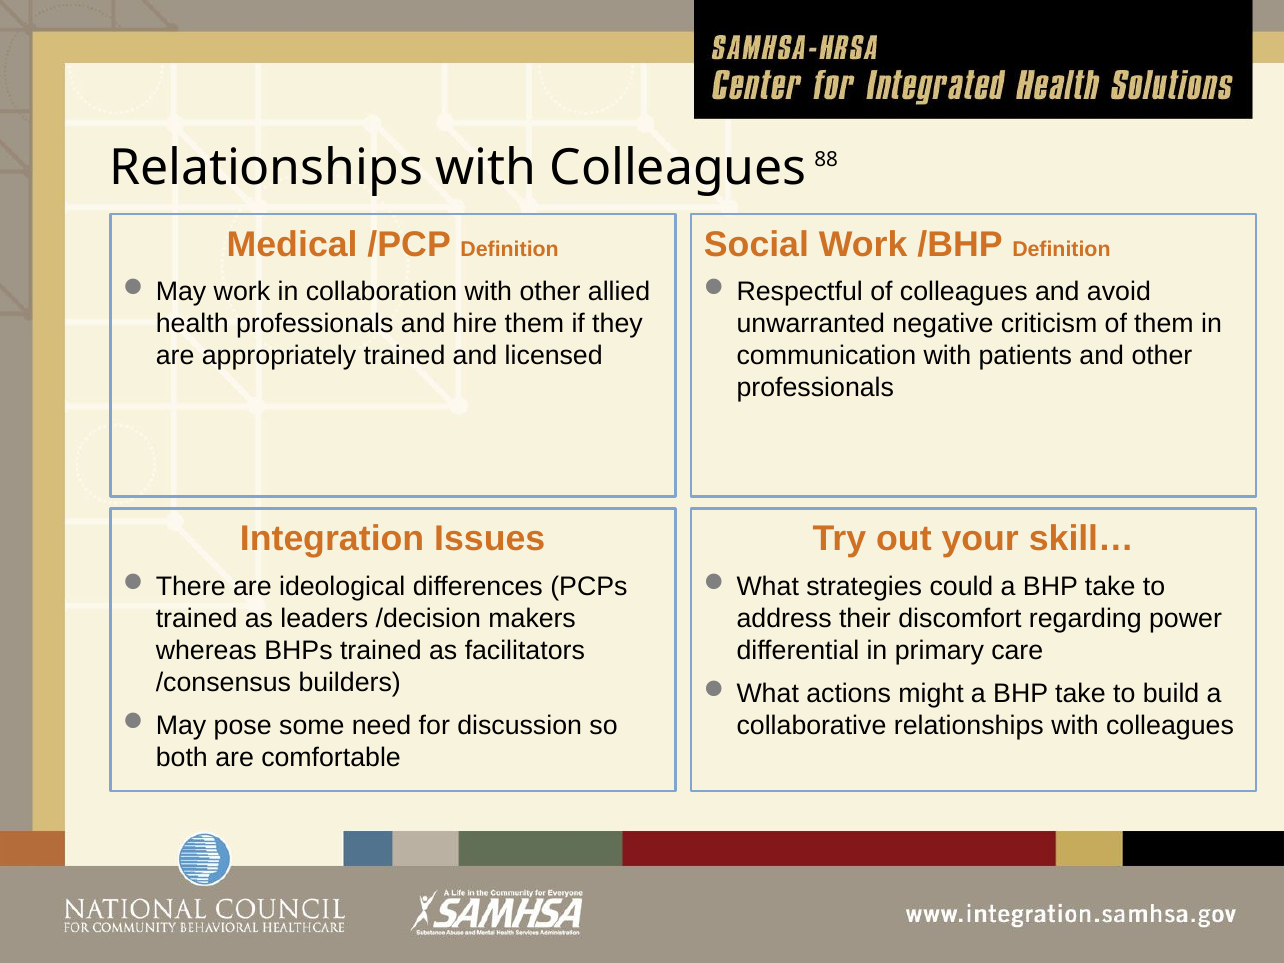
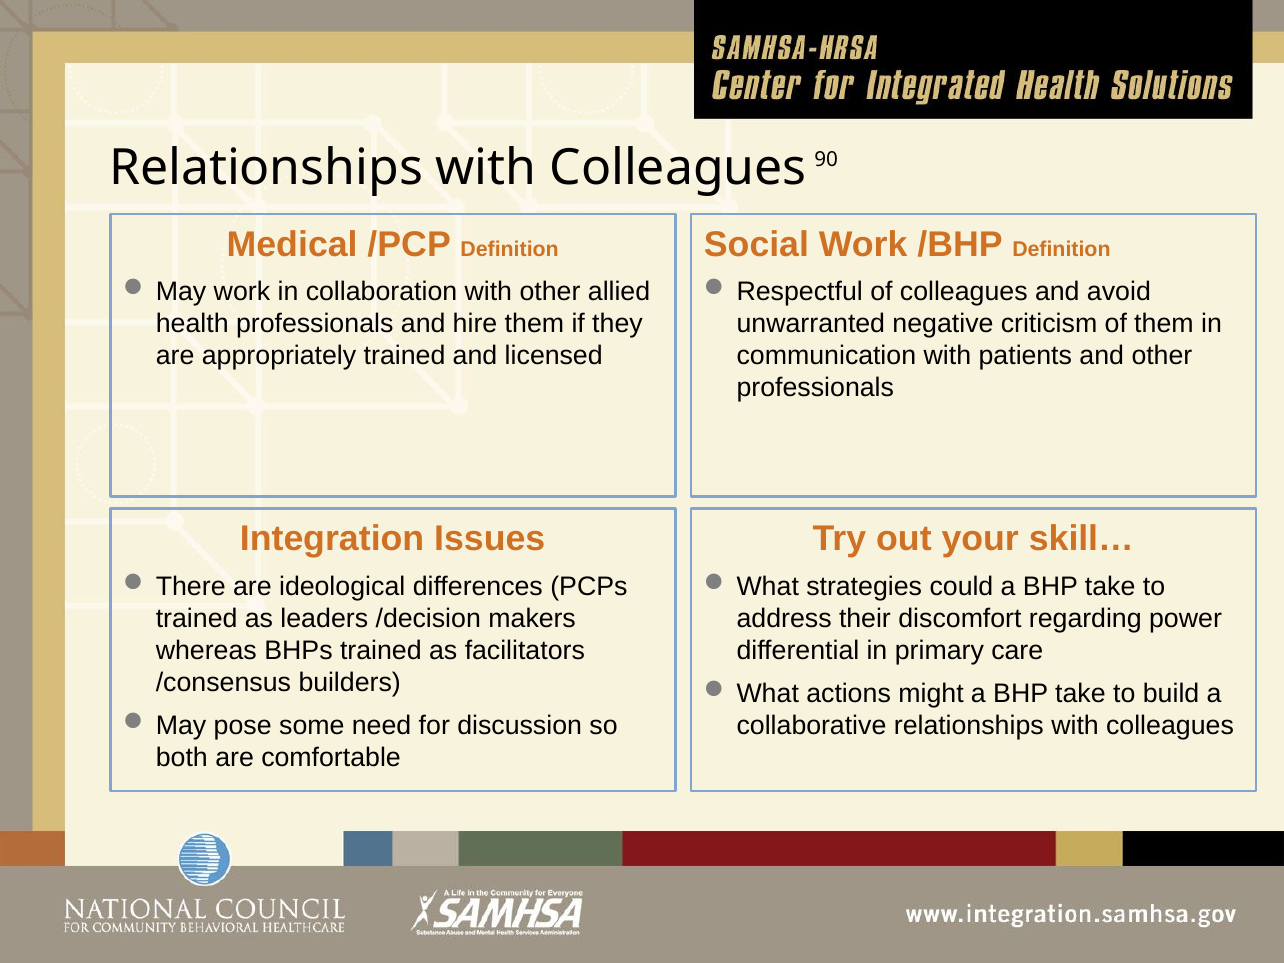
88: 88 -> 90
